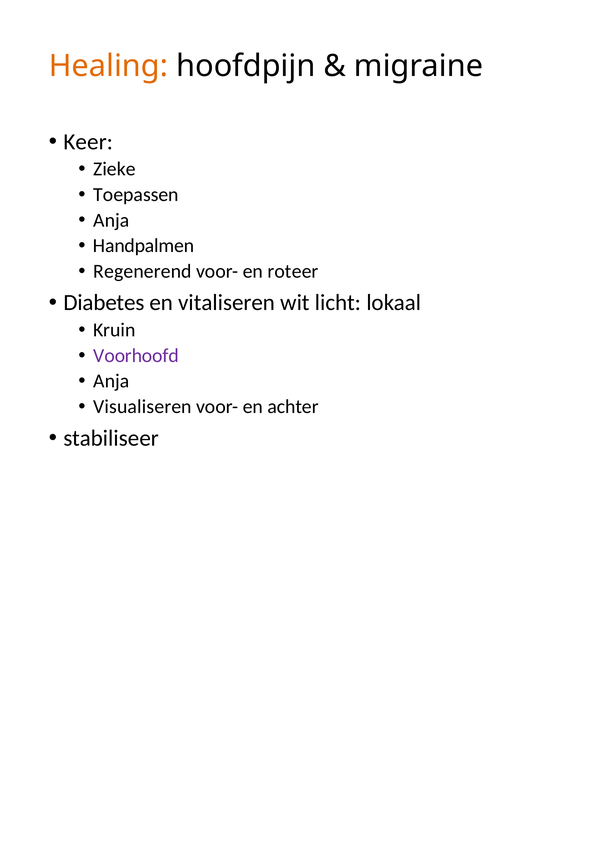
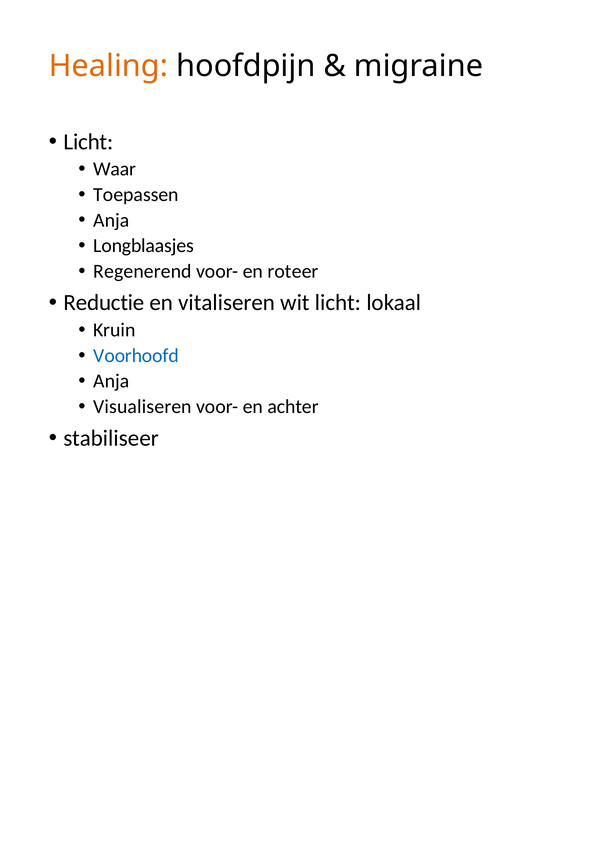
Keer at (88, 142): Keer -> Licht
Zieke: Zieke -> Waar
Handpalmen: Handpalmen -> Longblaasjes
Diabetes: Diabetes -> Reductie
Voorhoofd colour: purple -> blue
